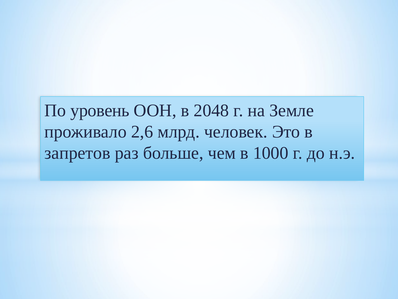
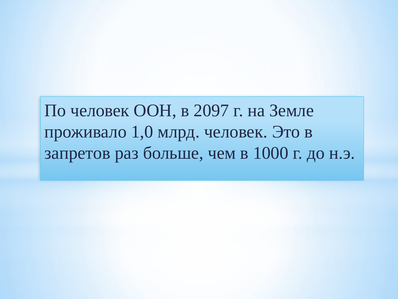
По уровень: уровень -> человек
2048: 2048 -> 2097
2,6: 2,6 -> 1,0
